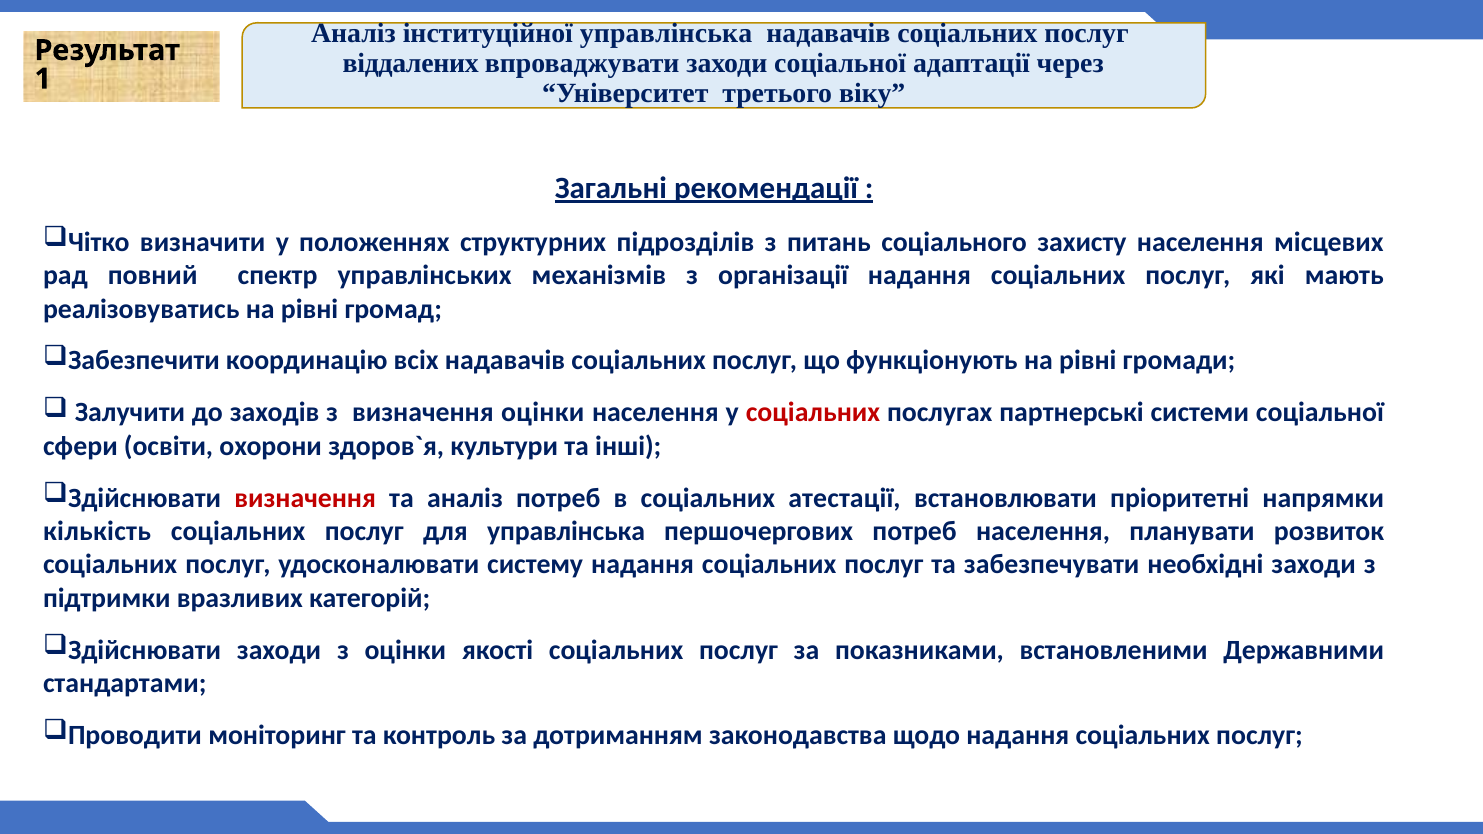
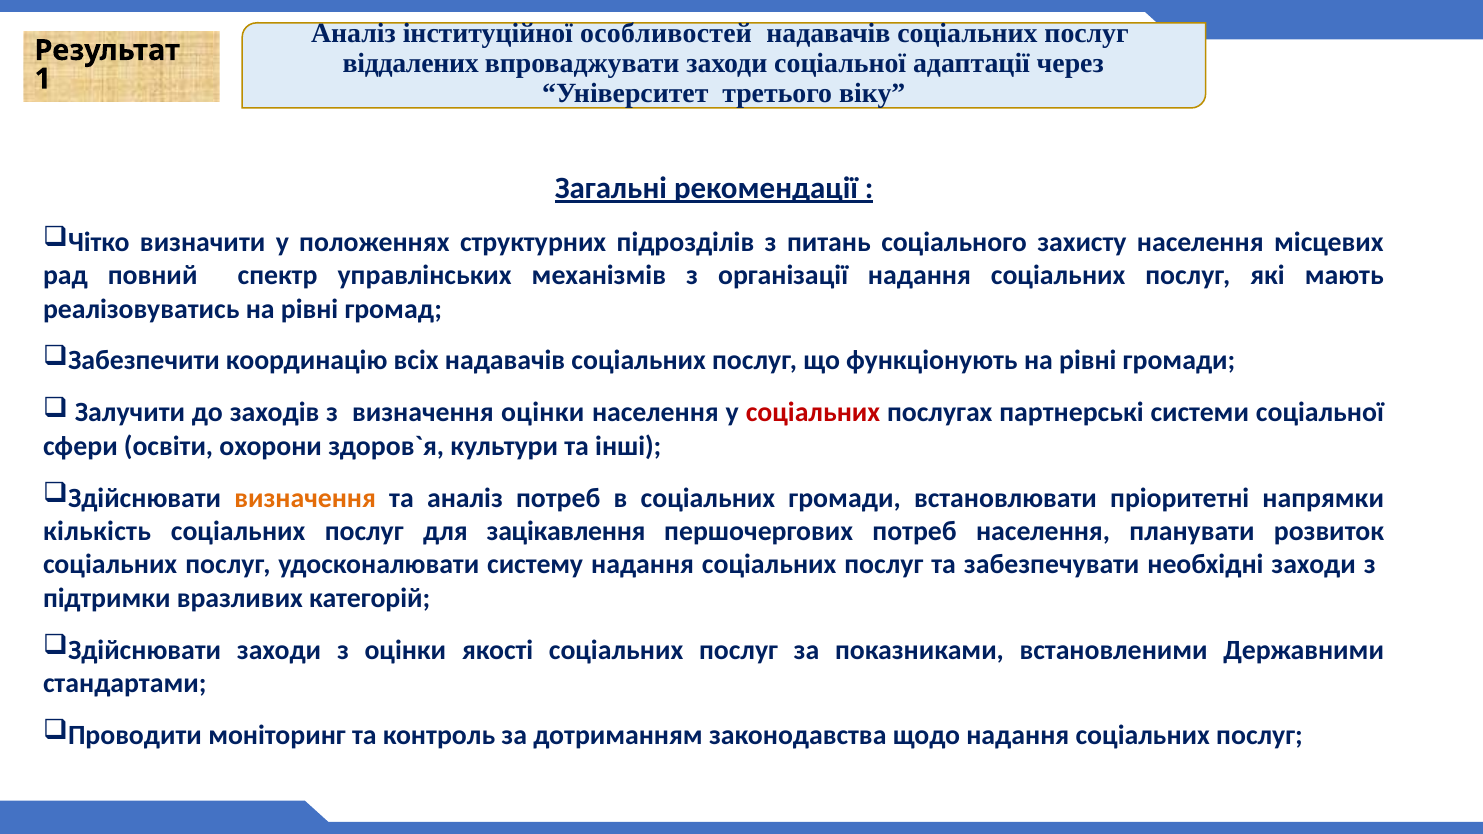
інституційної управлінська: управлінська -> особливостей
визначення at (305, 498) colour: red -> orange
соціальних атестації: атестації -> громади
для управлінська: управлінська -> зацікавлення
